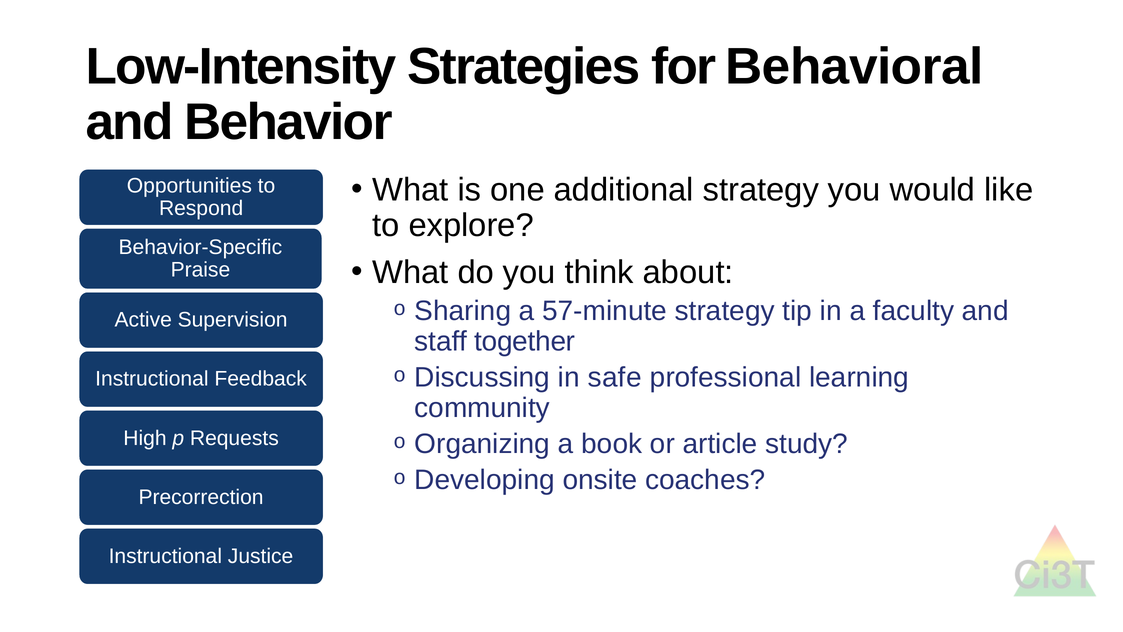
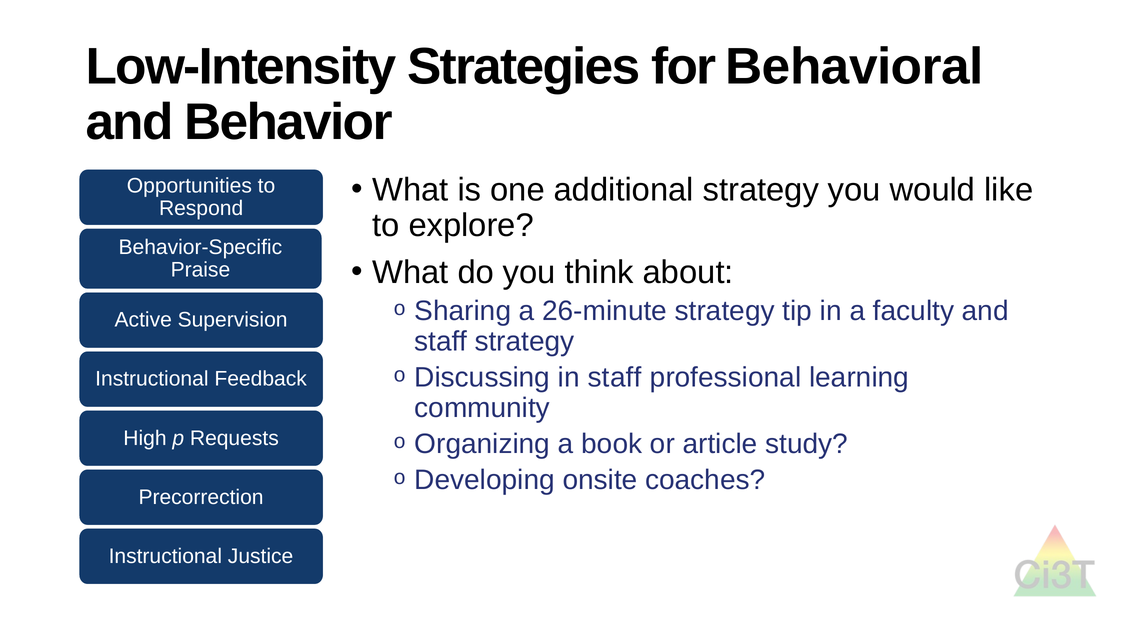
57-minute: 57-minute -> 26-minute
staff together: together -> strategy
in safe: safe -> staff
